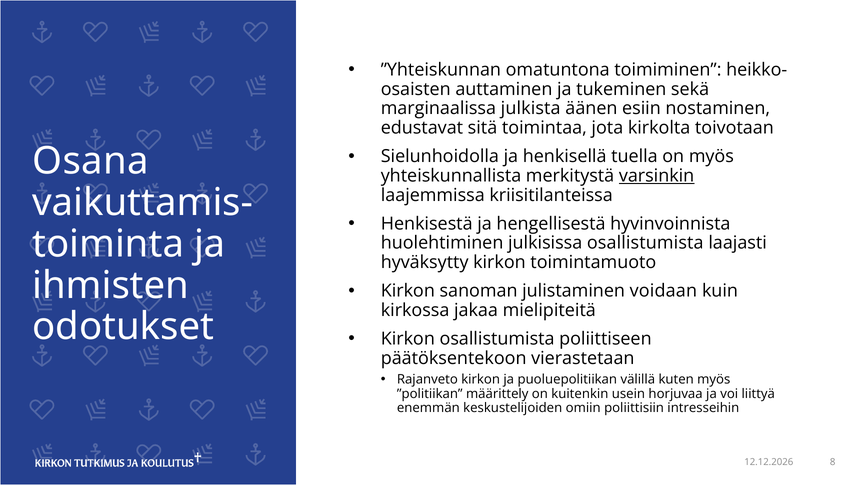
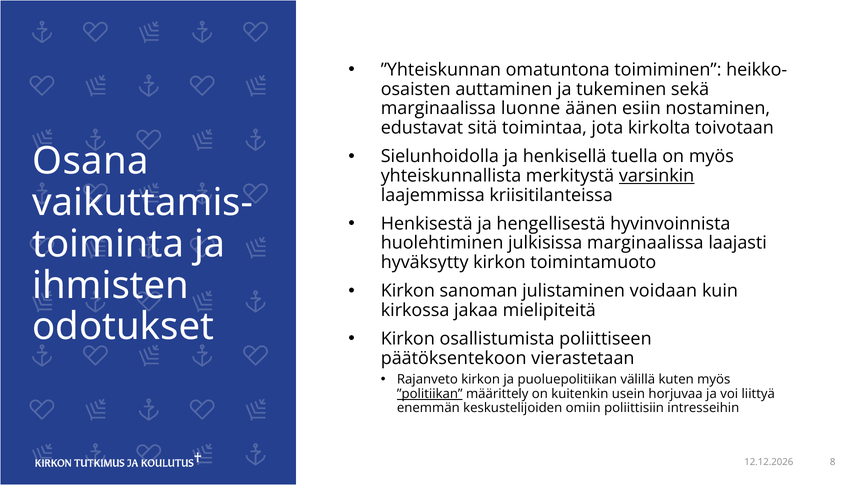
julkista: julkista -> luonne
julkisissa osallistumista: osallistumista -> marginaalissa
”politiikan underline: none -> present
